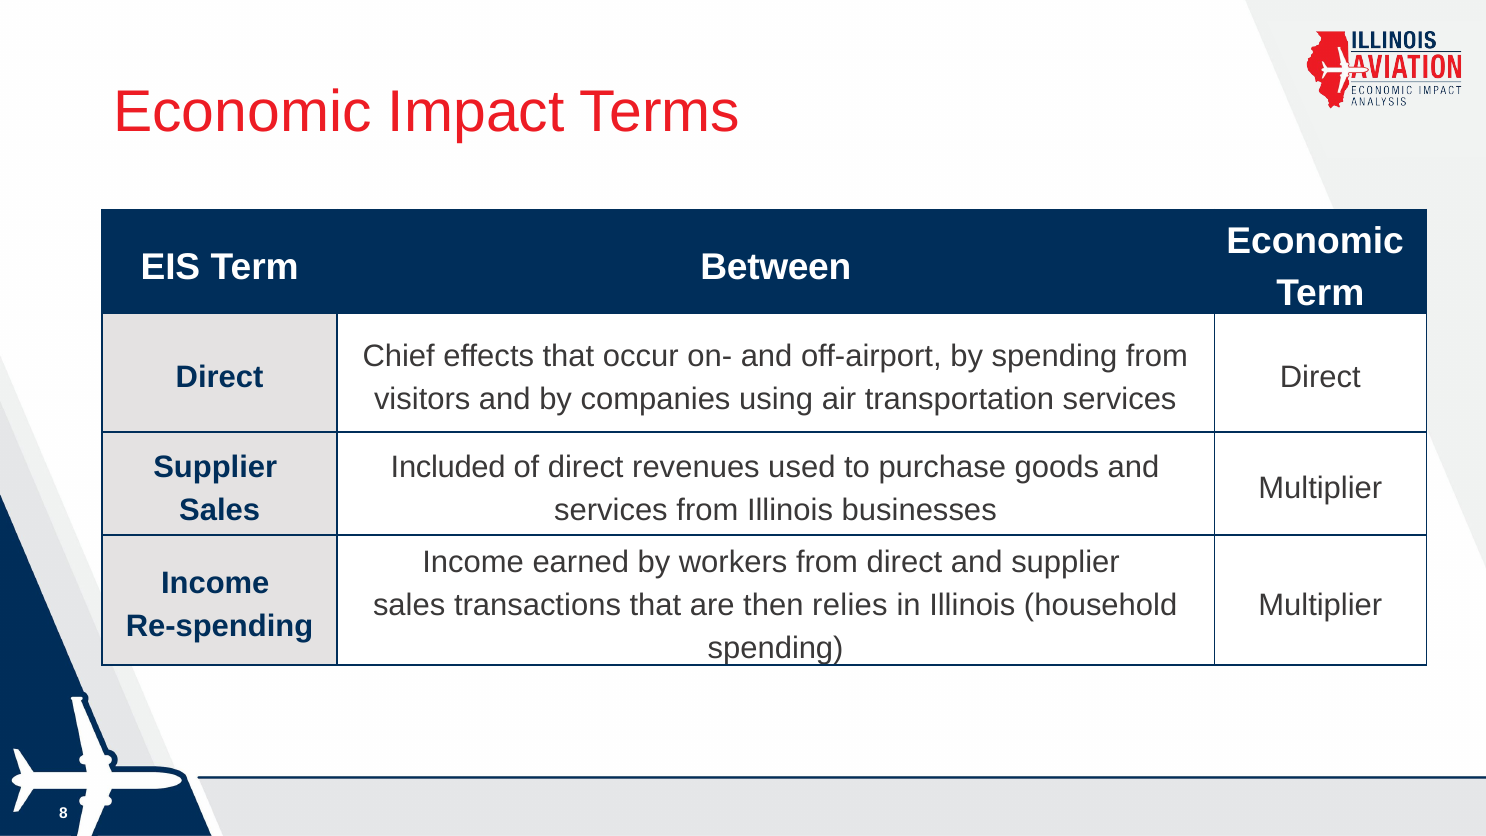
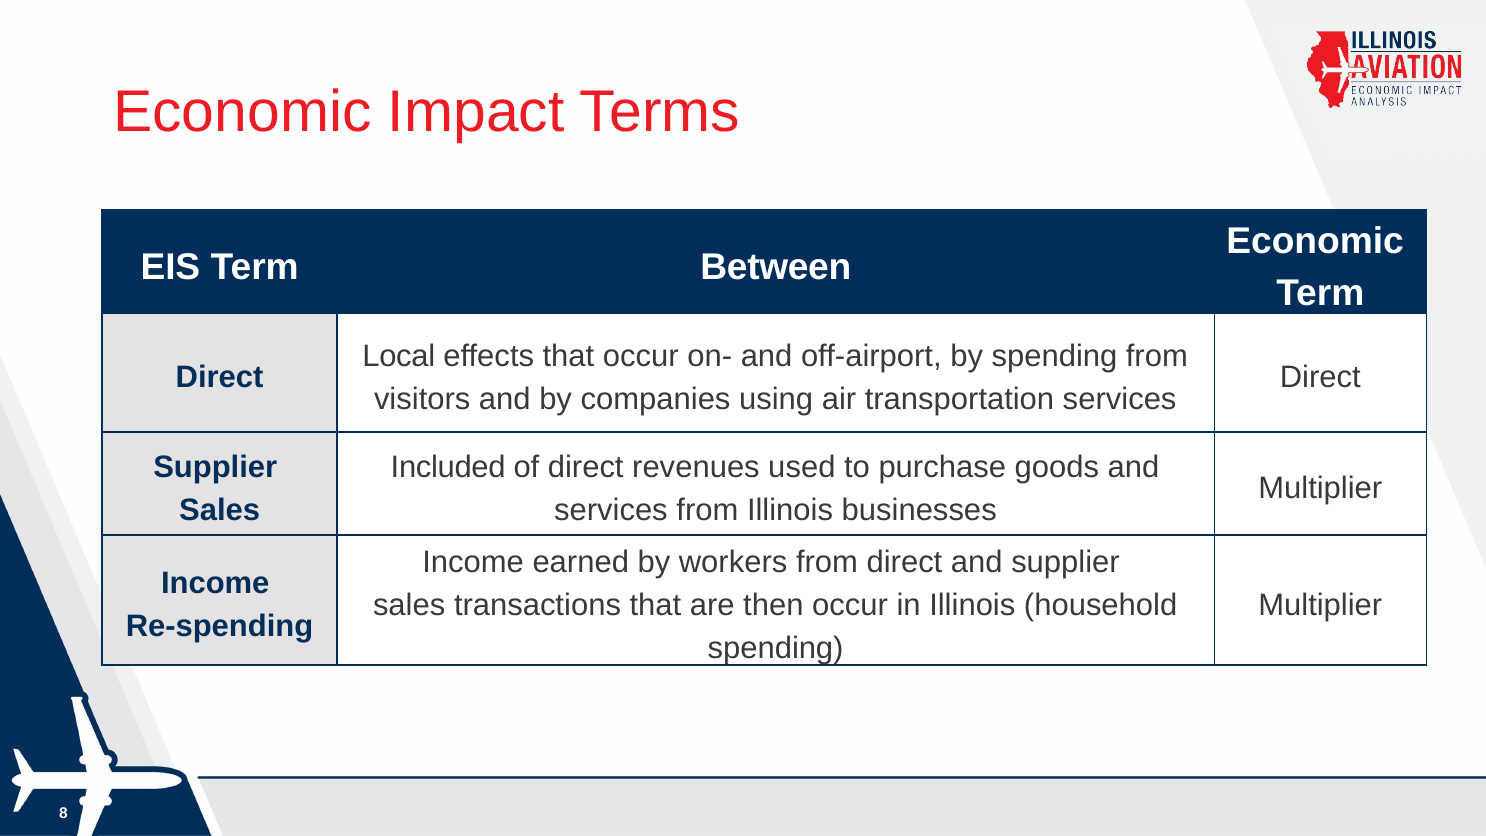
Chief: Chief -> Local
then relies: relies -> occur
